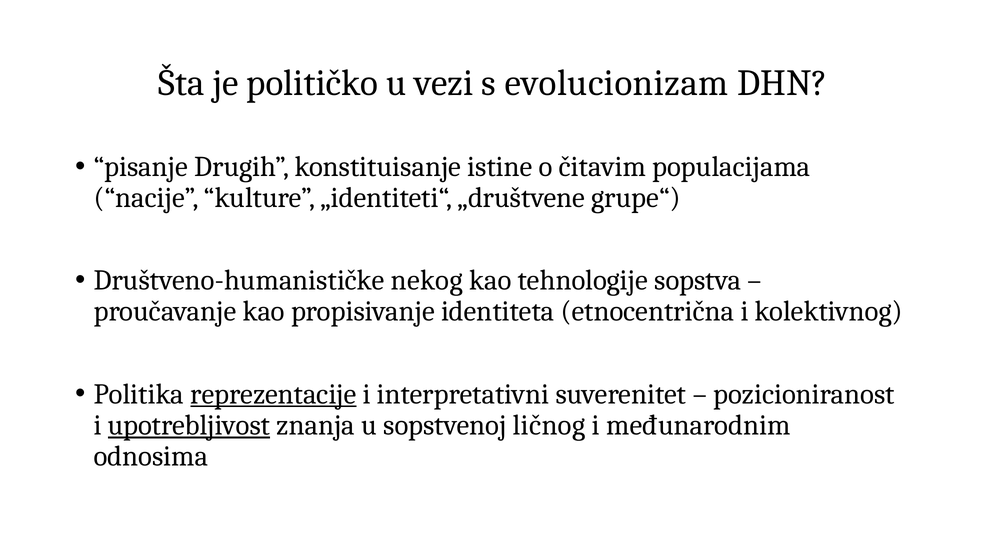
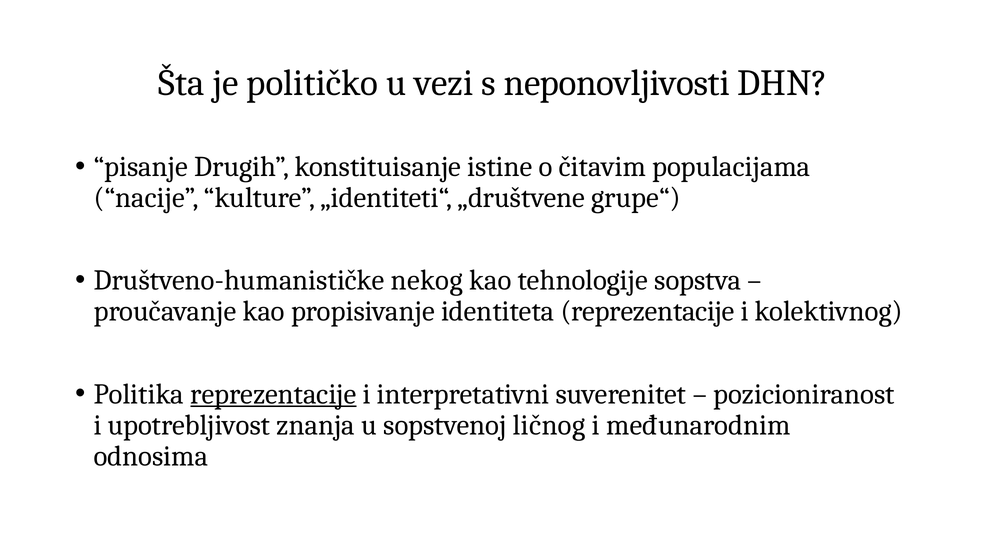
evolucionizam: evolucionizam -> neponovljivosti
identiteta etnocentrična: etnocentrična -> reprezentacije
upotrebljivost underline: present -> none
